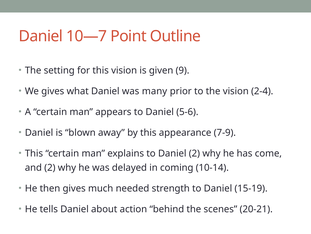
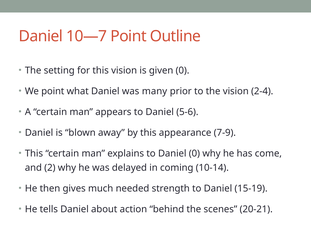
given 9: 9 -> 0
We gives: gives -> point
Daniel 2: 2 -> 0
